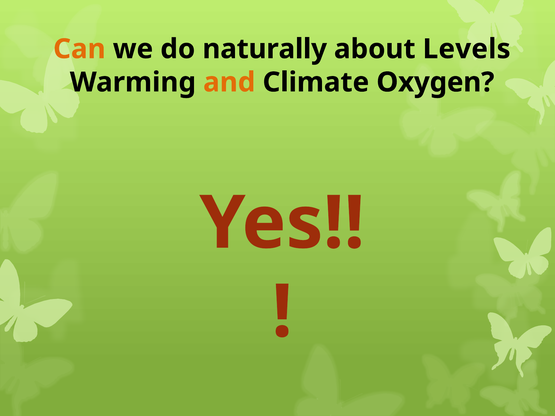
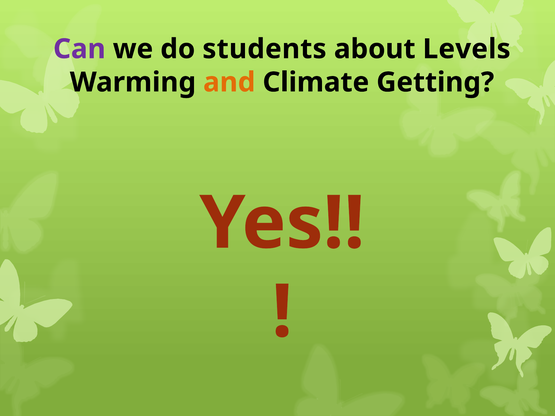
Can colour: orange -> purple
naturally: naturally -> students
Oxygen: Oxygen -> Getting
